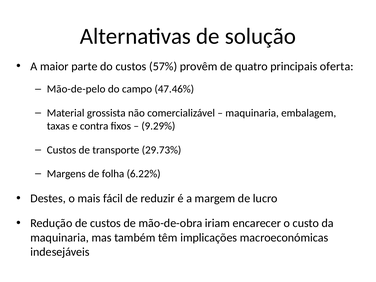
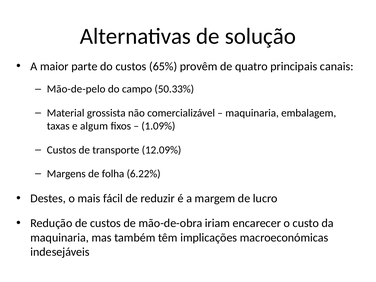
57%: 57% -> 65%
oferta: oferta -> canais
47.46%: 47.46% -> 50.33%
contra: contra -> algum
9.29%: 9.29% -> 1.09%
29.73%: 29.73% -> 12.09%
